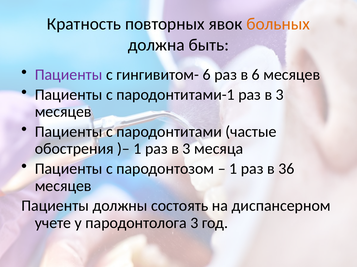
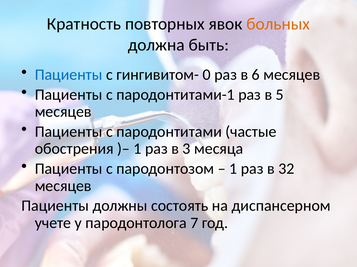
Пациенты at (69, 75) colour: purple -> blue
гингивитом- 6: 6 -> 0
пародонтитами-1 раз в 3: 3 -> 5
36: 36 -> 32
пародонтолога 3: 3 -> 7
